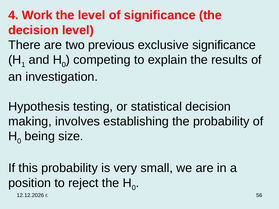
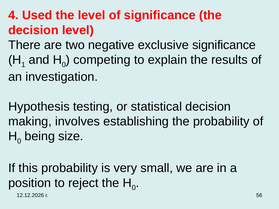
Work: Work -> Used
previous: previous -> negative
